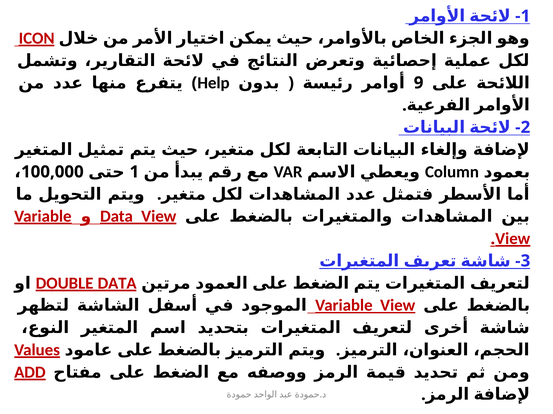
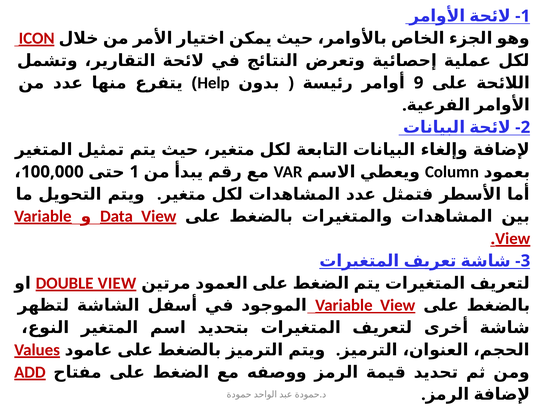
DOUBLE DATA: DATA -> VIEW
